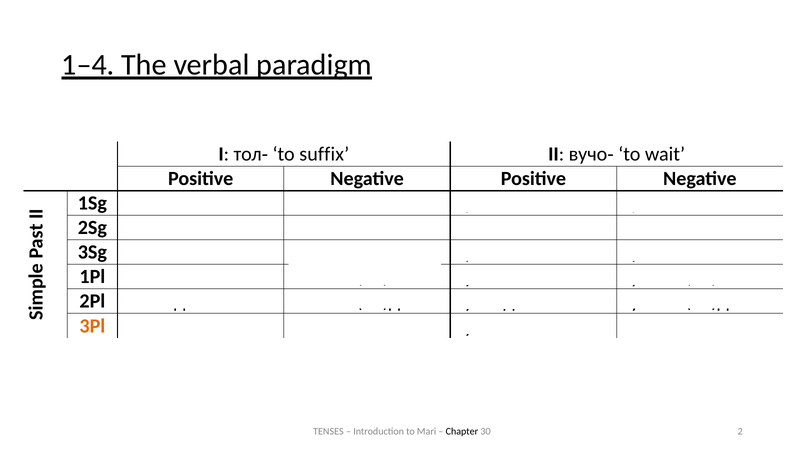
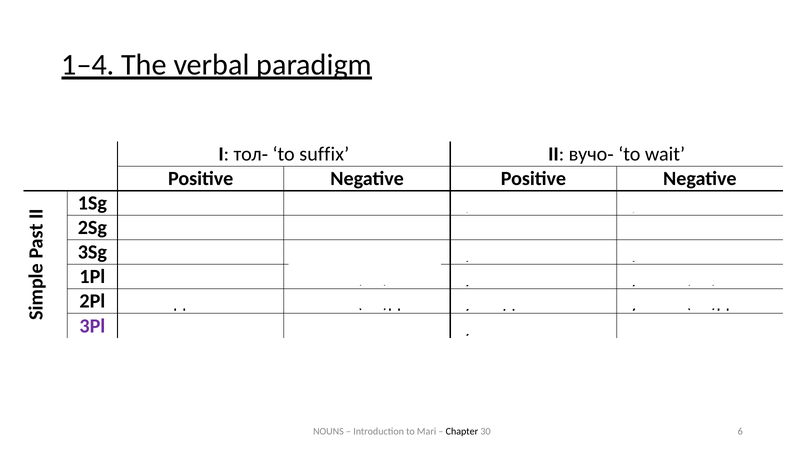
3Pl colour: orange -> purple
TENSES: TENSES -> NOUNS
2: 2 -> 6
